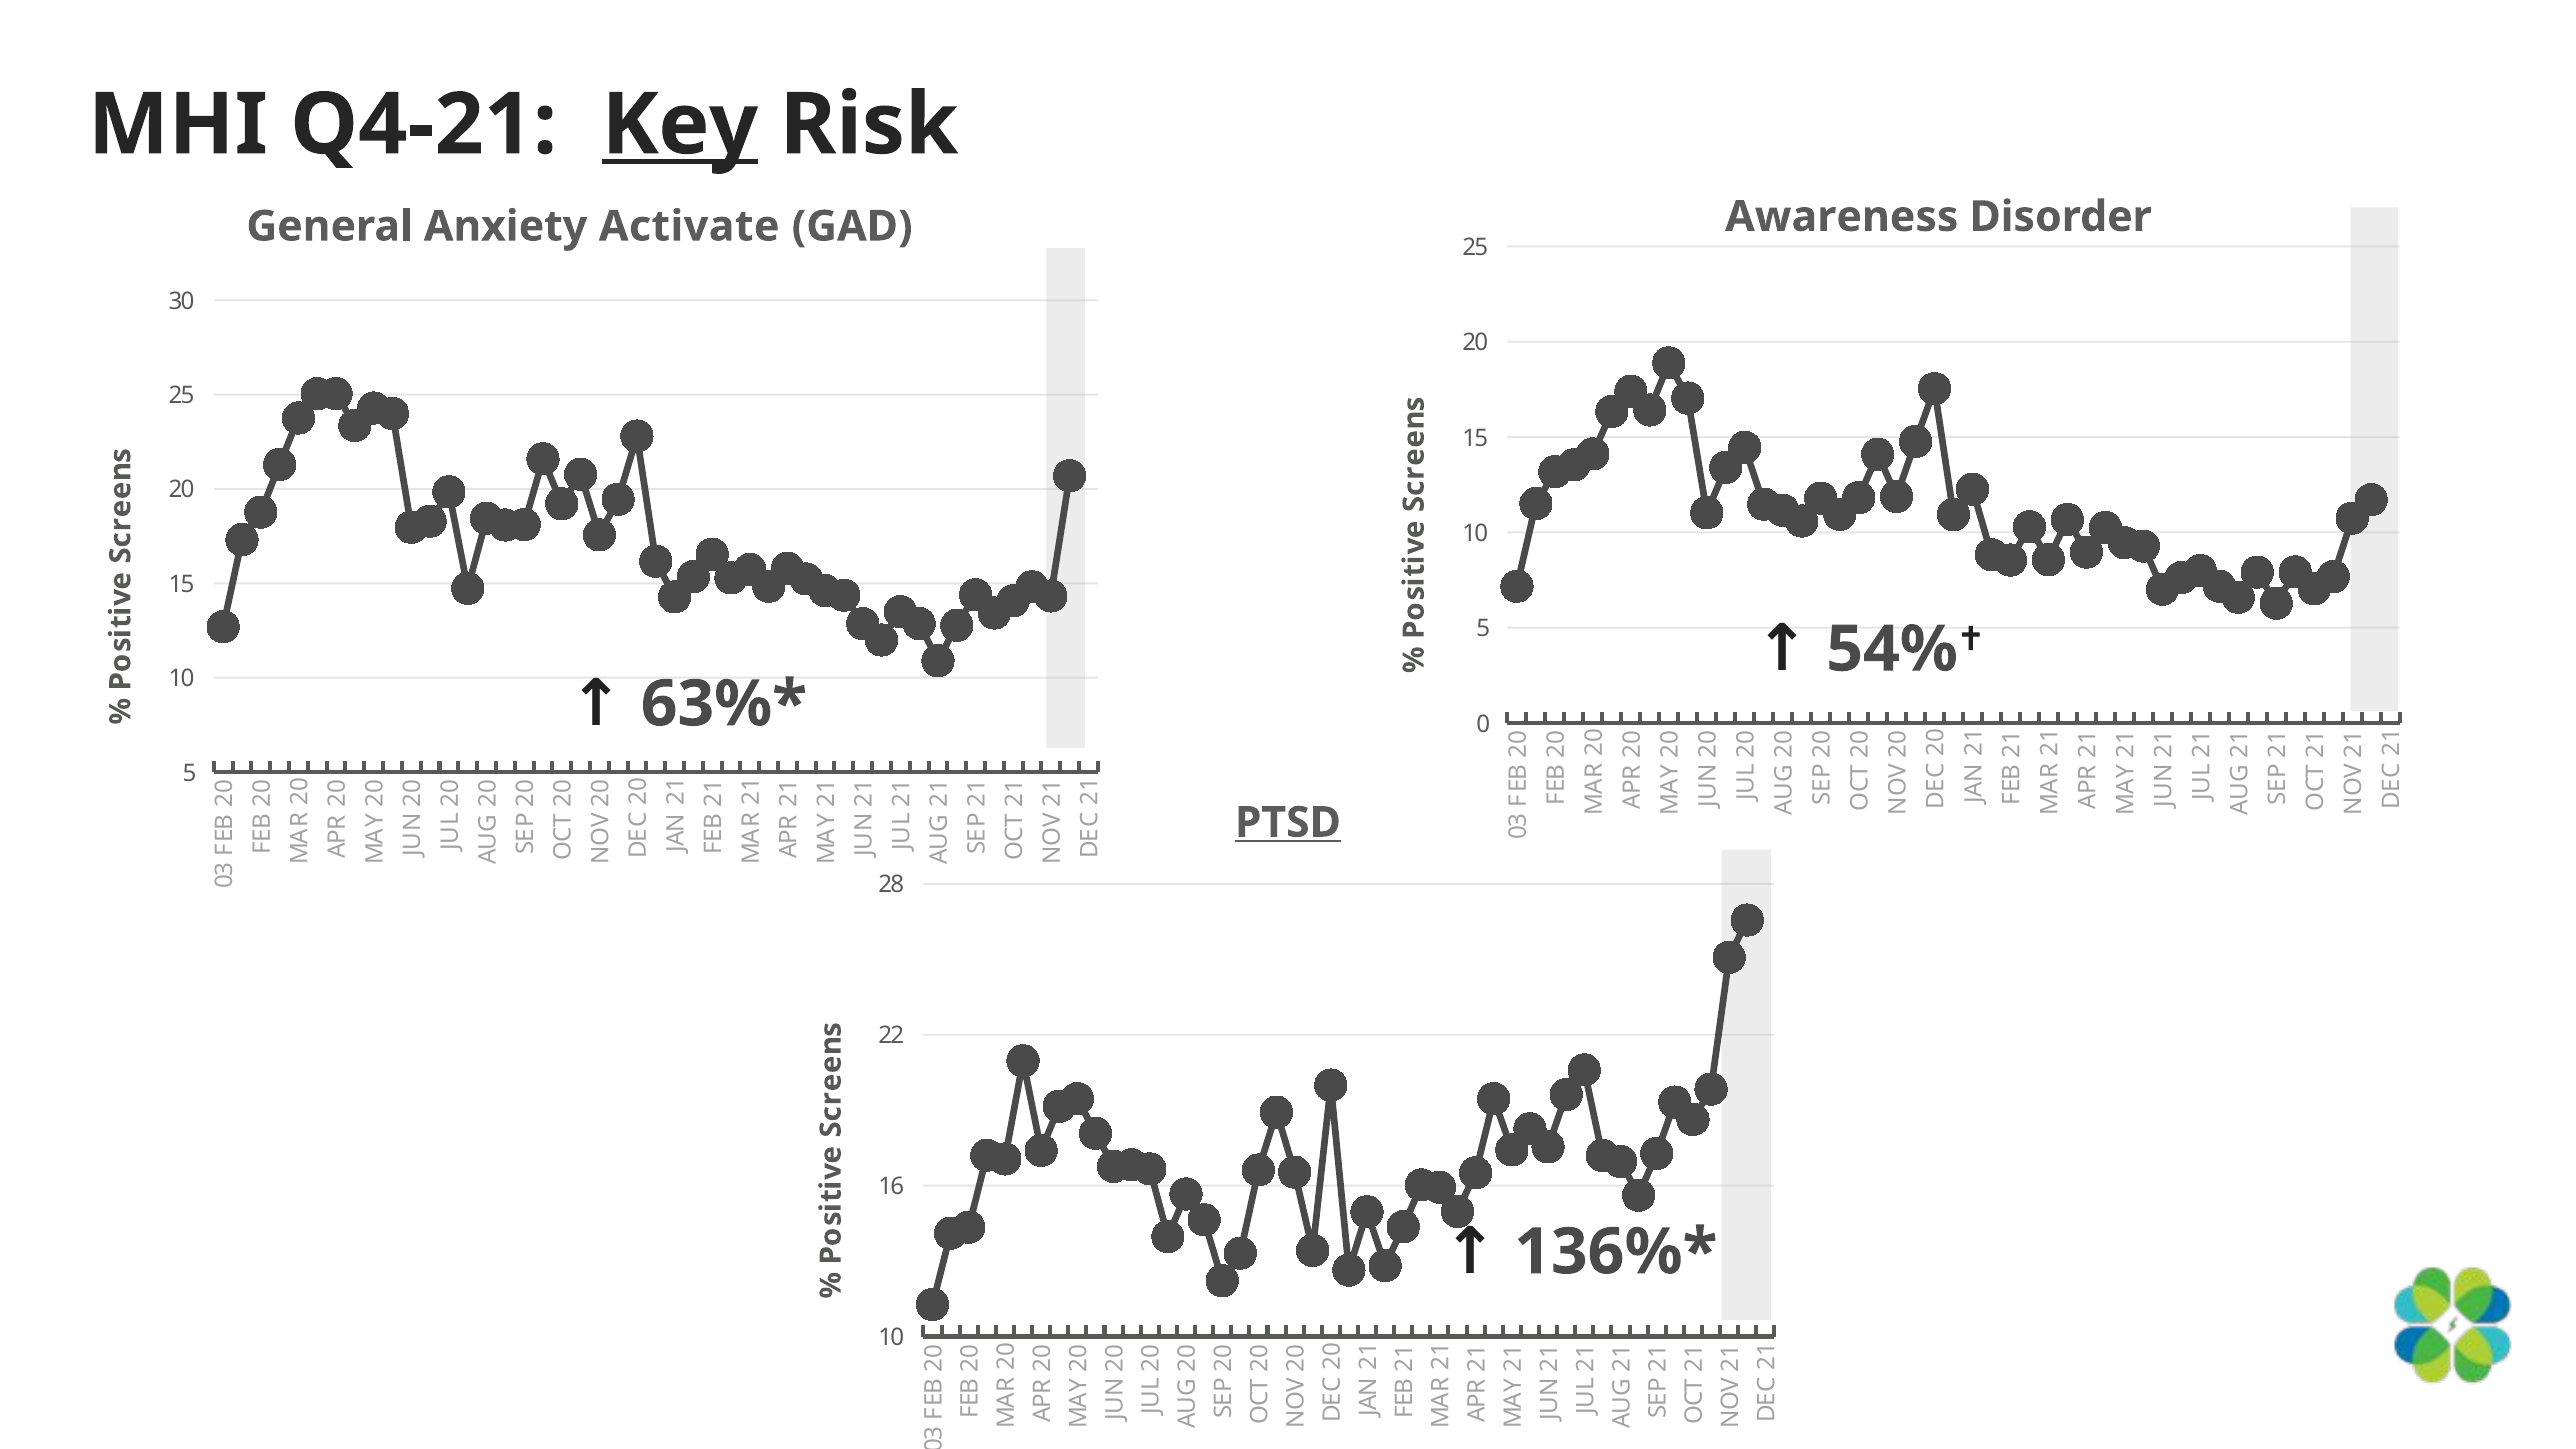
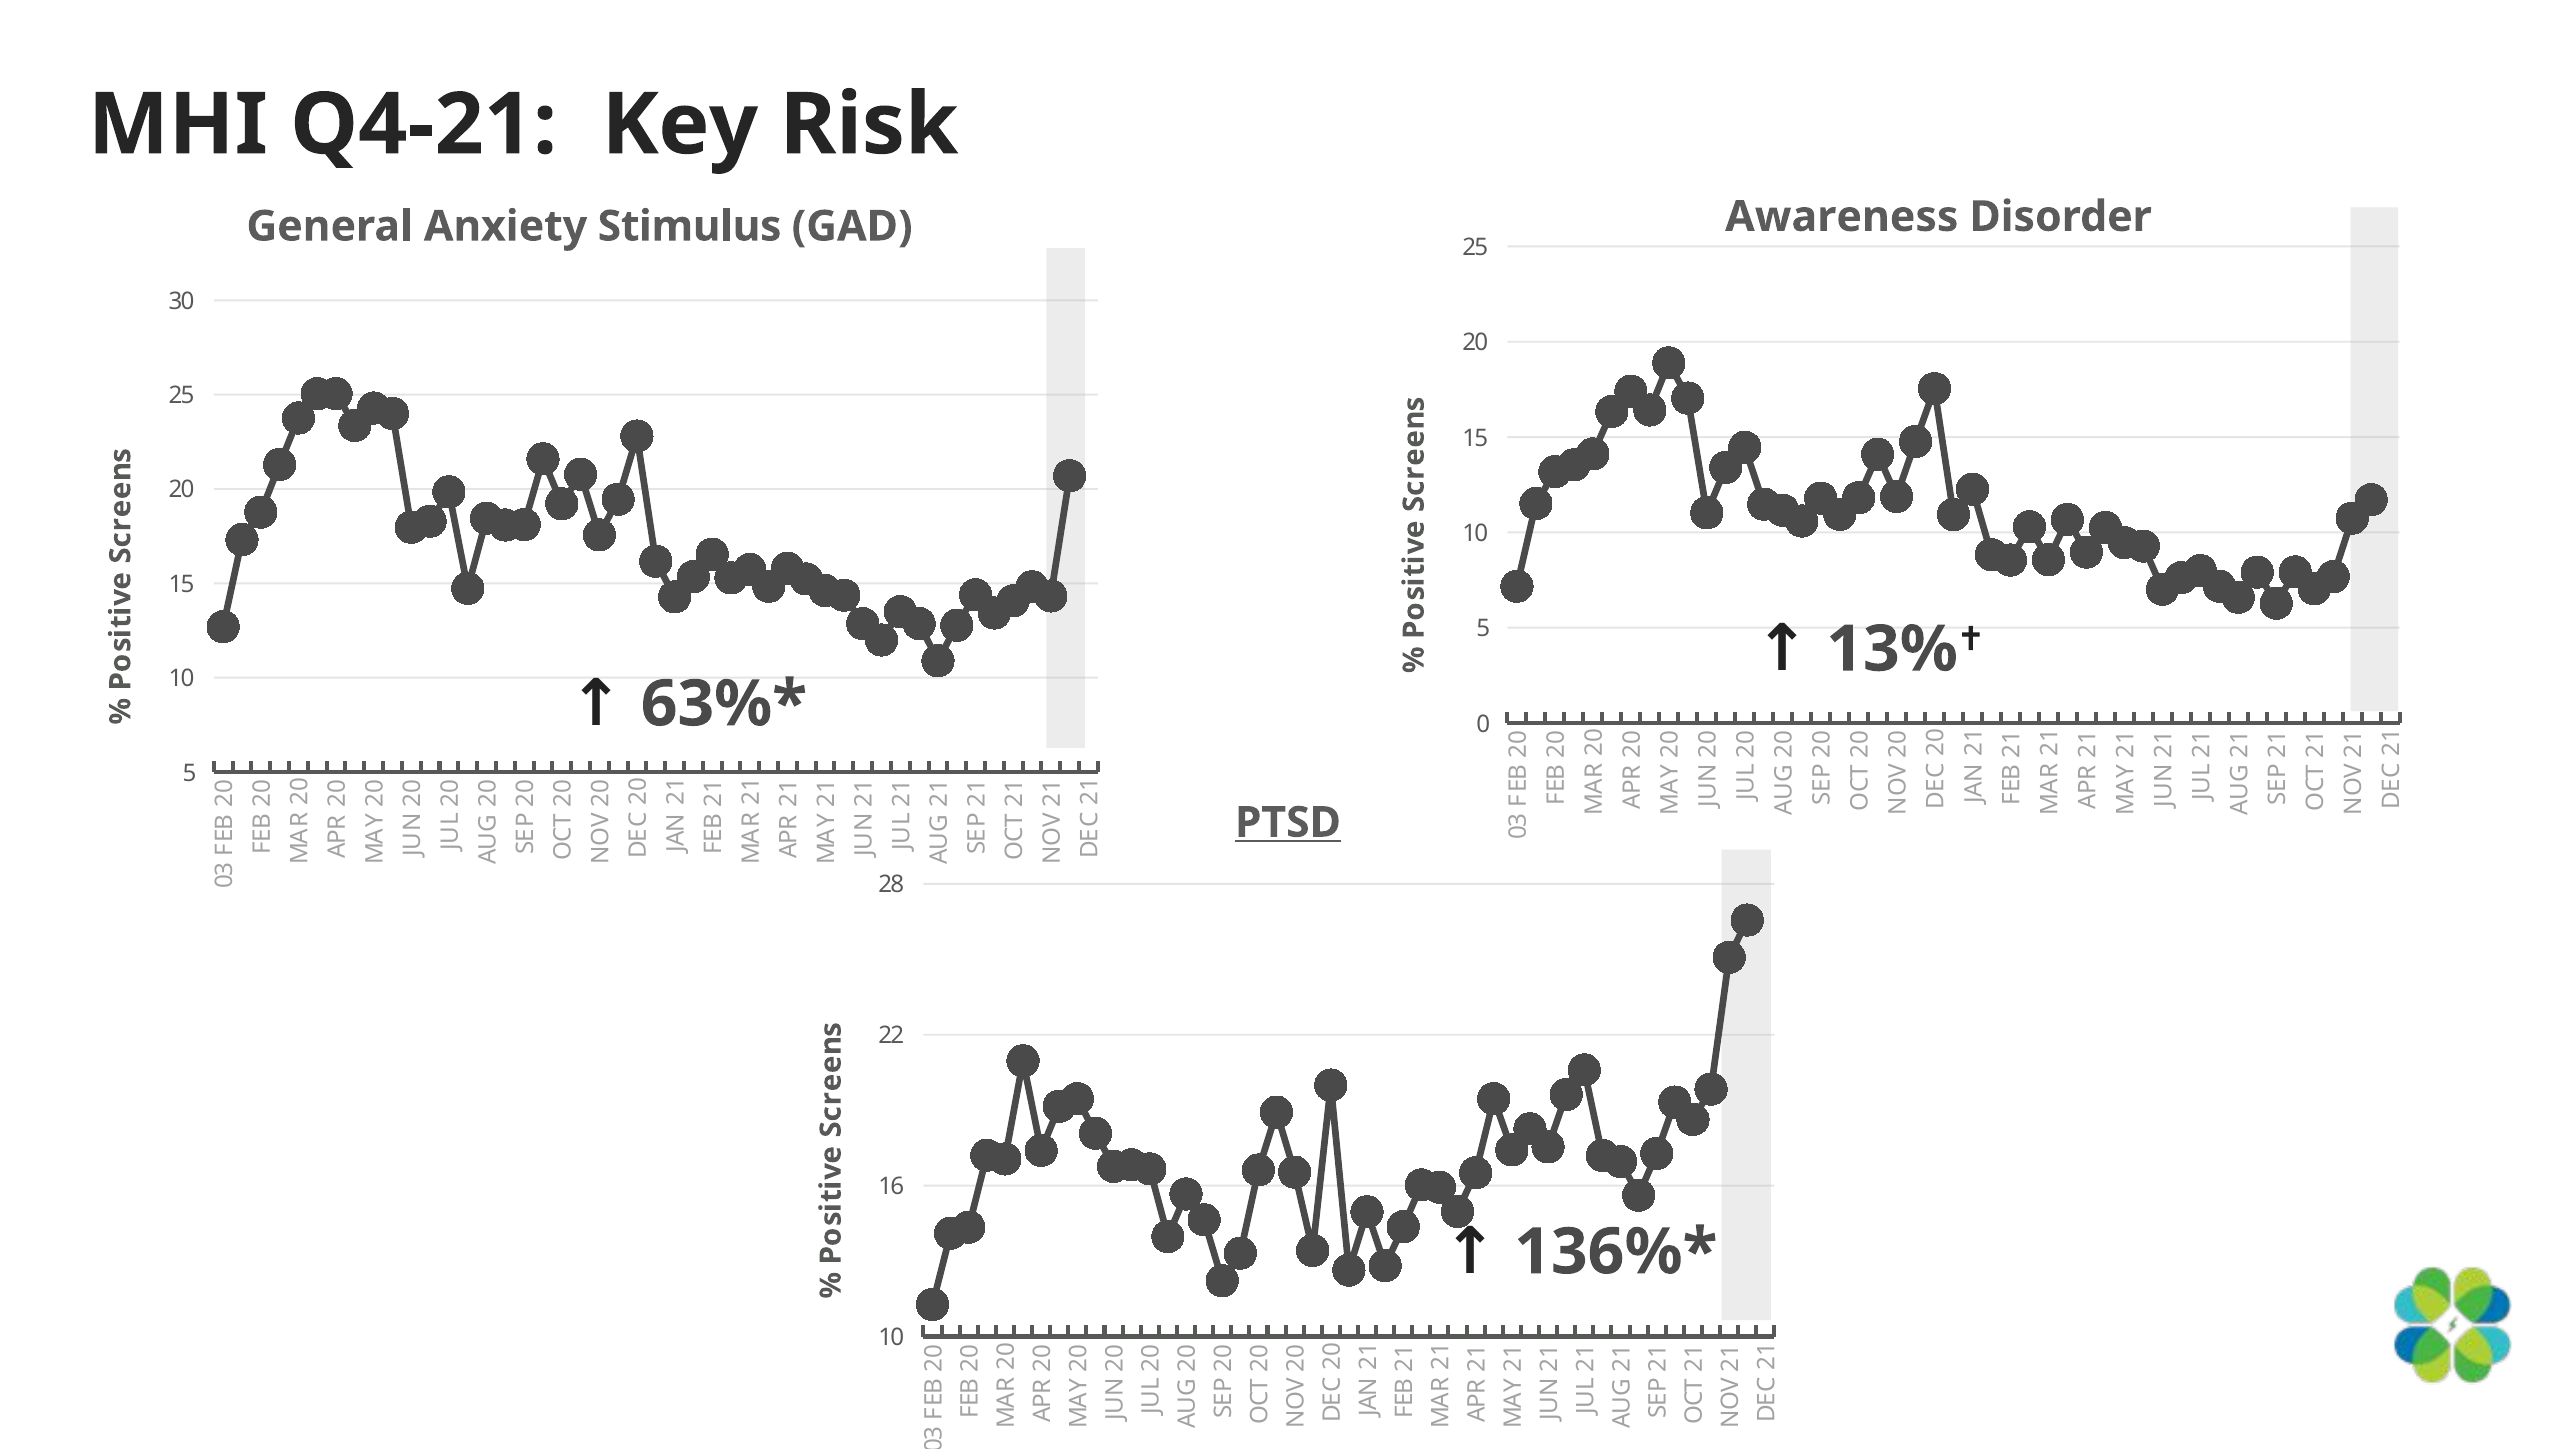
Key underline: present -> none
Activate: Activate -> Stimulus
54%: 54% -> 13%
